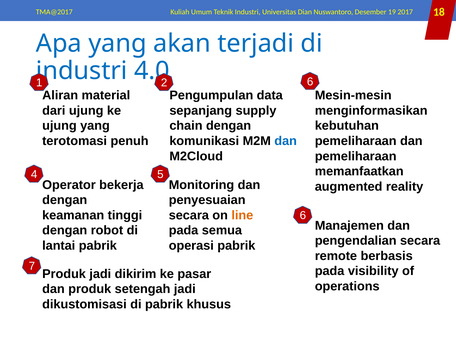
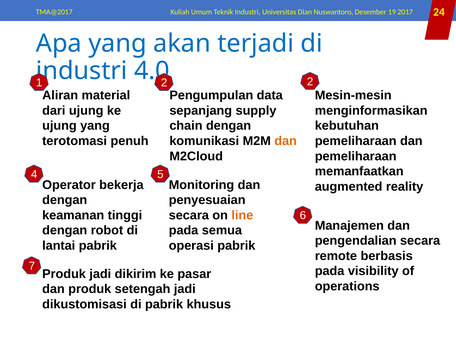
18: 18 -> 24
6 at (310, 82): 6 -> 2
dan at (286, 141) colour: blue -> orange
